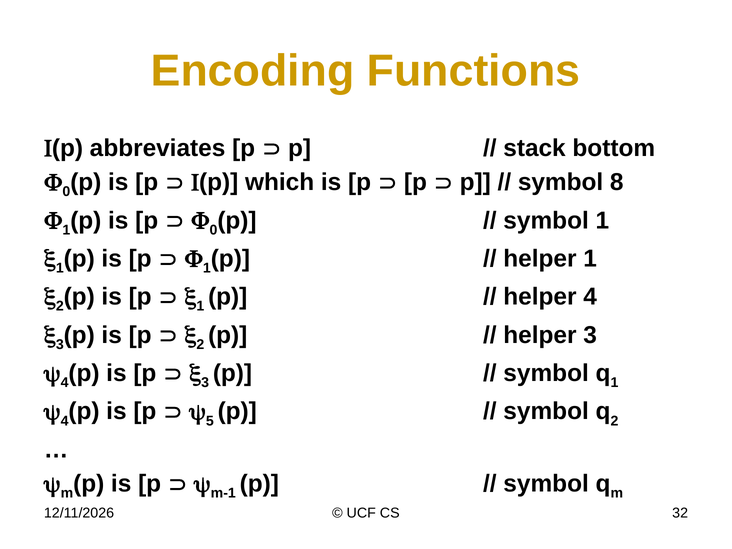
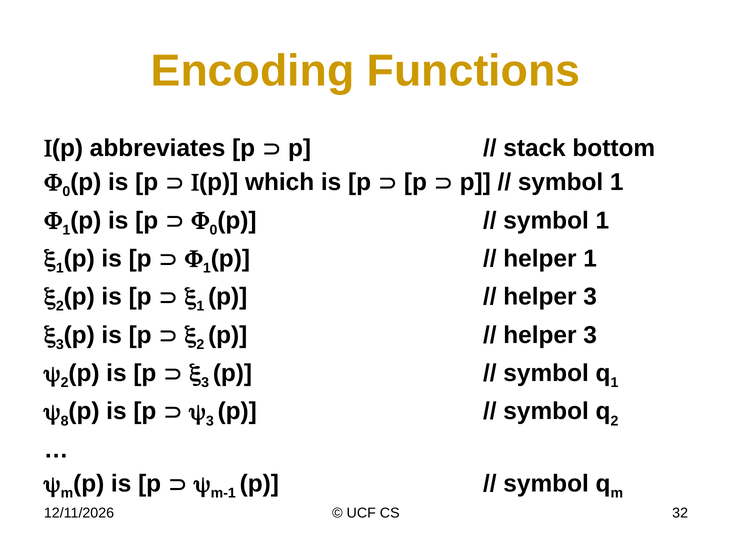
8 at (617, 182): 8 -> 1
4 at (590, 297): 4 -> 3
4 at (65, 383): 4 -> 2
4 at (65, 421): 4 -> 8
5 at (210, 421): 5 -> 3
